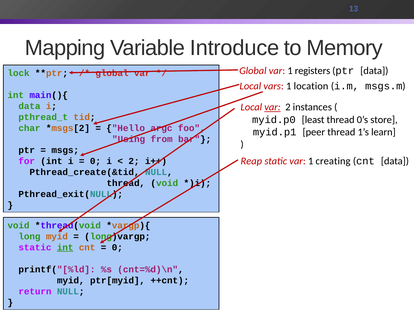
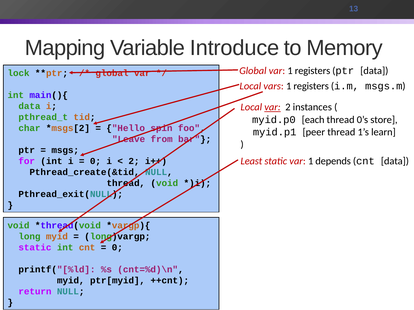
vars 1 location: location -> registers
least: least -> each
argc: argc -> spin
Using: Using -> Leave
Reap: Reap -> Least
creating: creating -> depends
int at (65, 248) underline: present -> none
